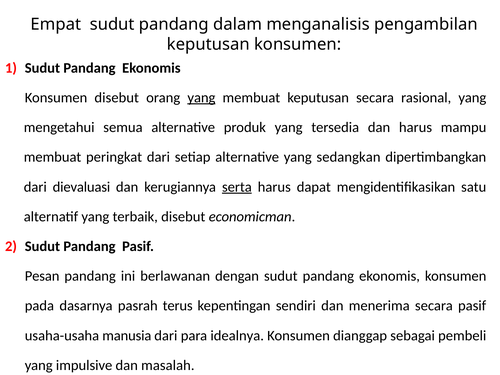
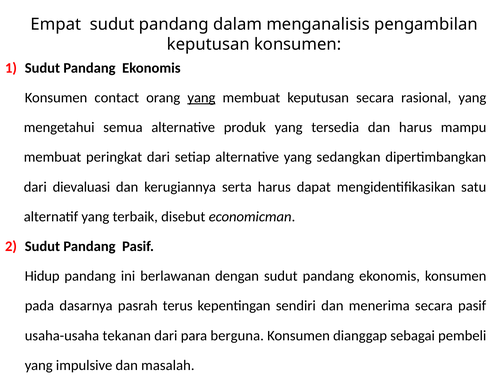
Konsumen disebut: disebut -> contact
serta underline: present -> none
Pesan: Pesan -> Hidup
manusia: manusia -> tekanan
idealnya: idealnya -> berguna
